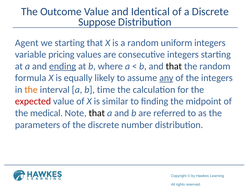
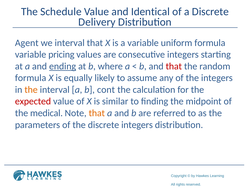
Outcome: Outcome -> Schedule
Suppose: Suppose -> Delivery
we starting: starting -> interval
a random: random -> variable
uniform integers: integers -> formula
that at (174, 66) colour: black -> red
any underline: present -> none
time: time -> cont
that at (97, 113) colour: black -> orange
discrete number: number -> integers
